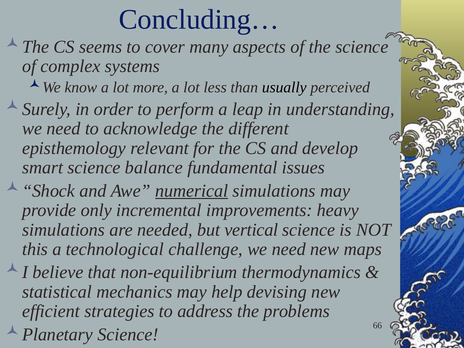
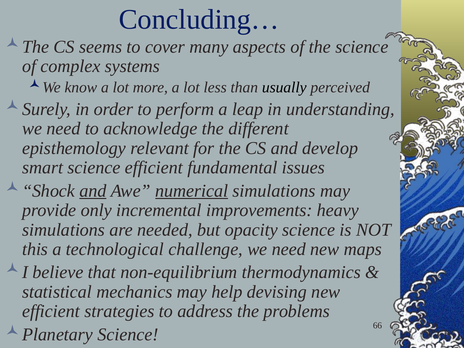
science balance: balance -> efficient
and at (93, 191) underline: none -> present
vertical: vertical -> opacity
